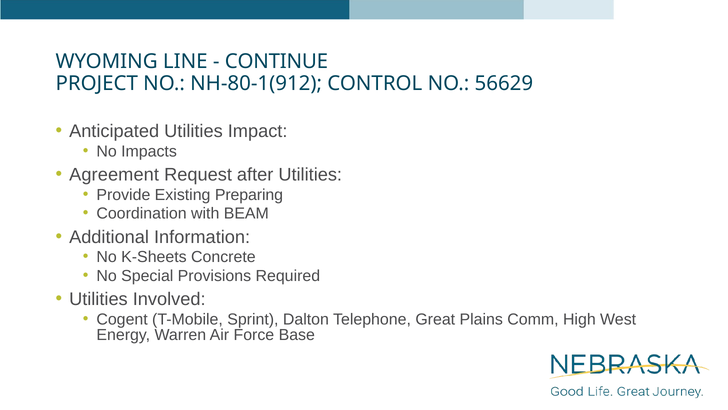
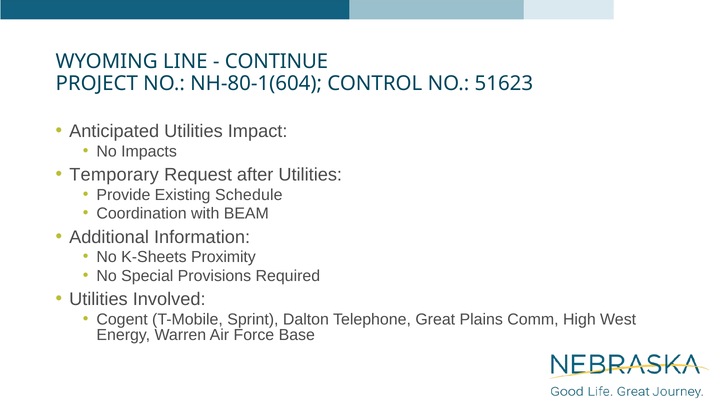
NH-80-1(912: NH-80-1(912 -> NH-80-1(604
56629: 56629 -> 51623
Agreement: Agreement -> Temporary
Preparing: Preparing -> Schedule
Concrete: Concrete -> Proximity
